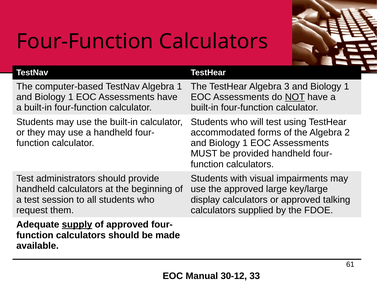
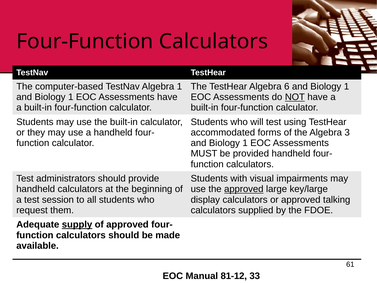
3: 3 -> 6
2: 2 -> 3
approved at (244, 189) underline: none -> present
30-12: 30-12 -> 81-12
